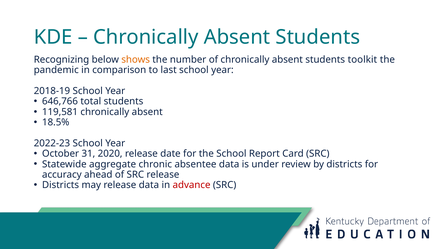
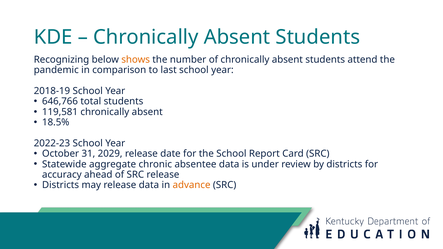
toolkit: toolkit -> attend
2020: 2020 -> 2029
advance colour: red -> orange
